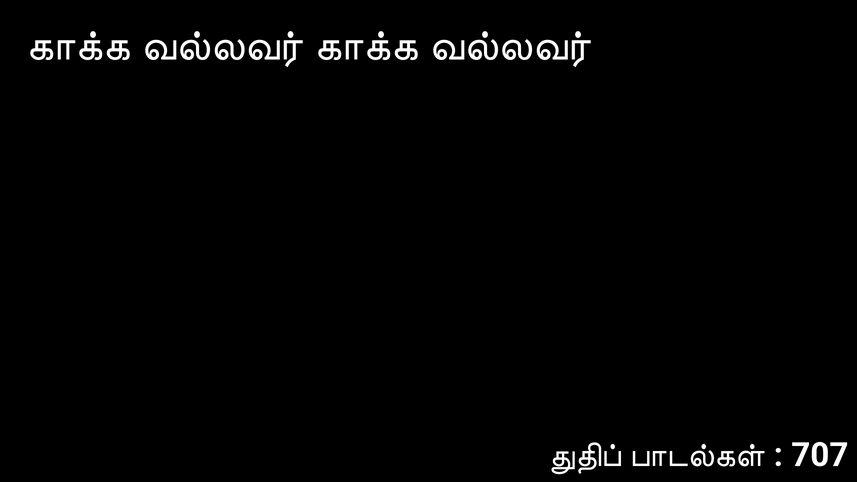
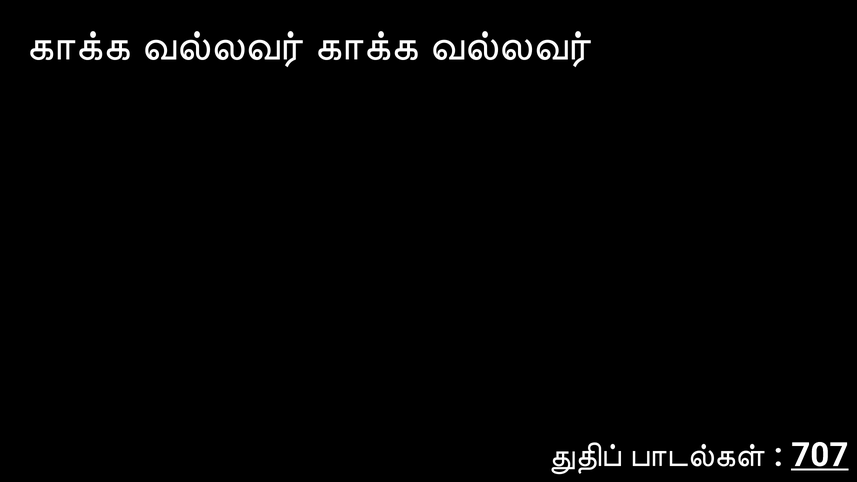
707 underline: none -> present
